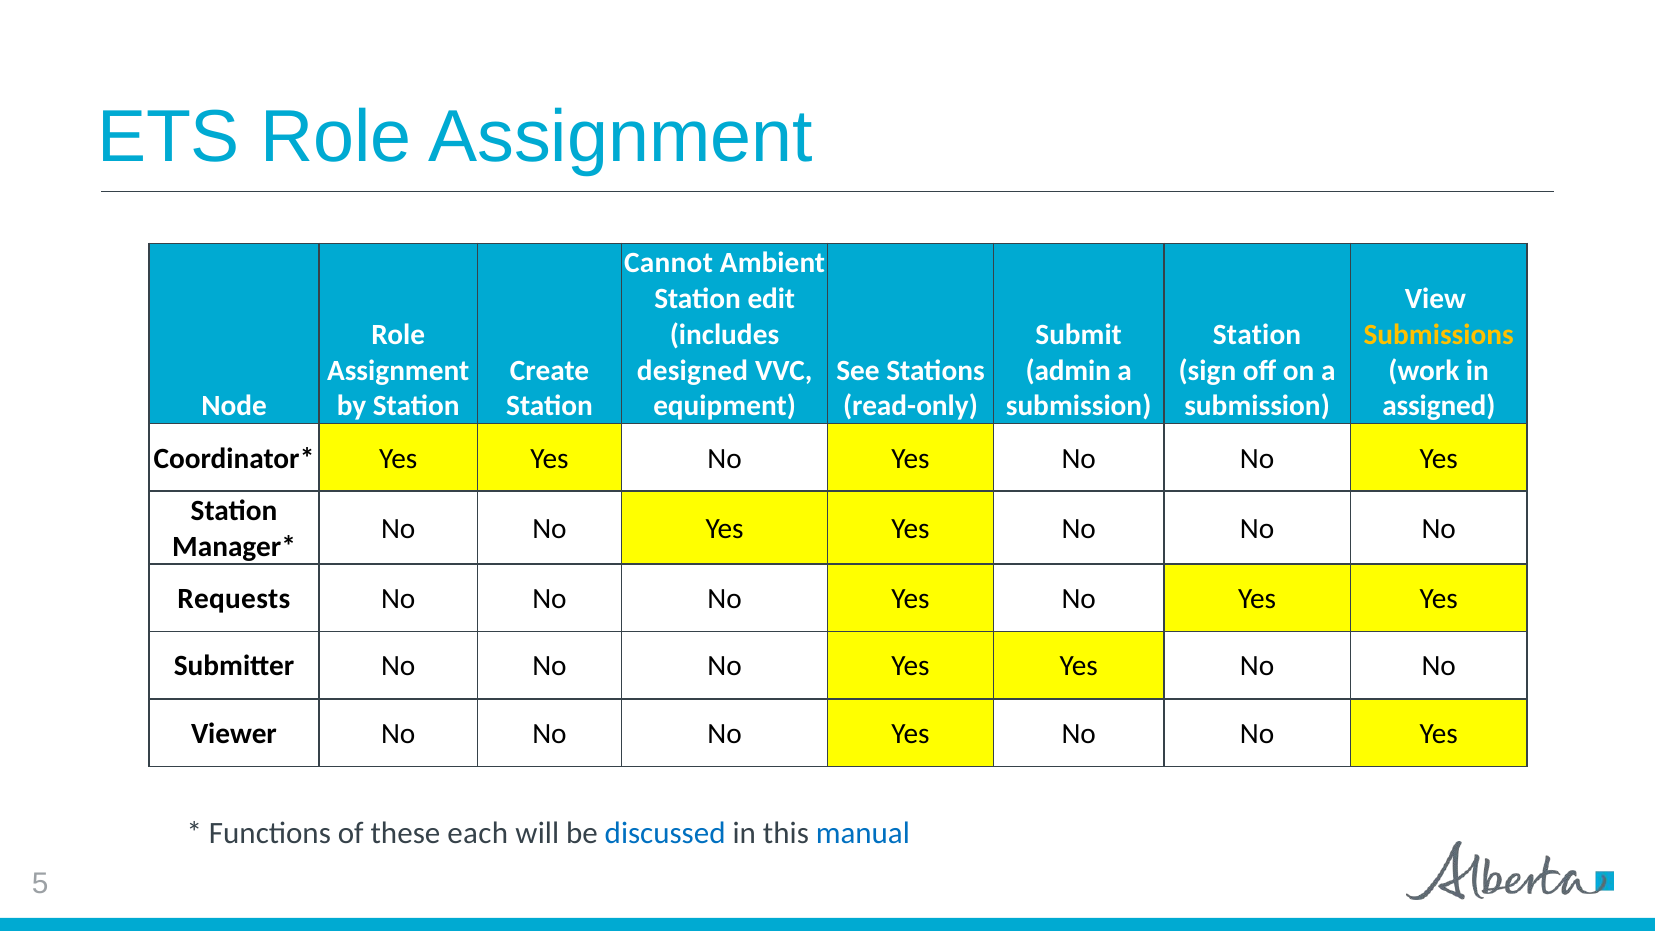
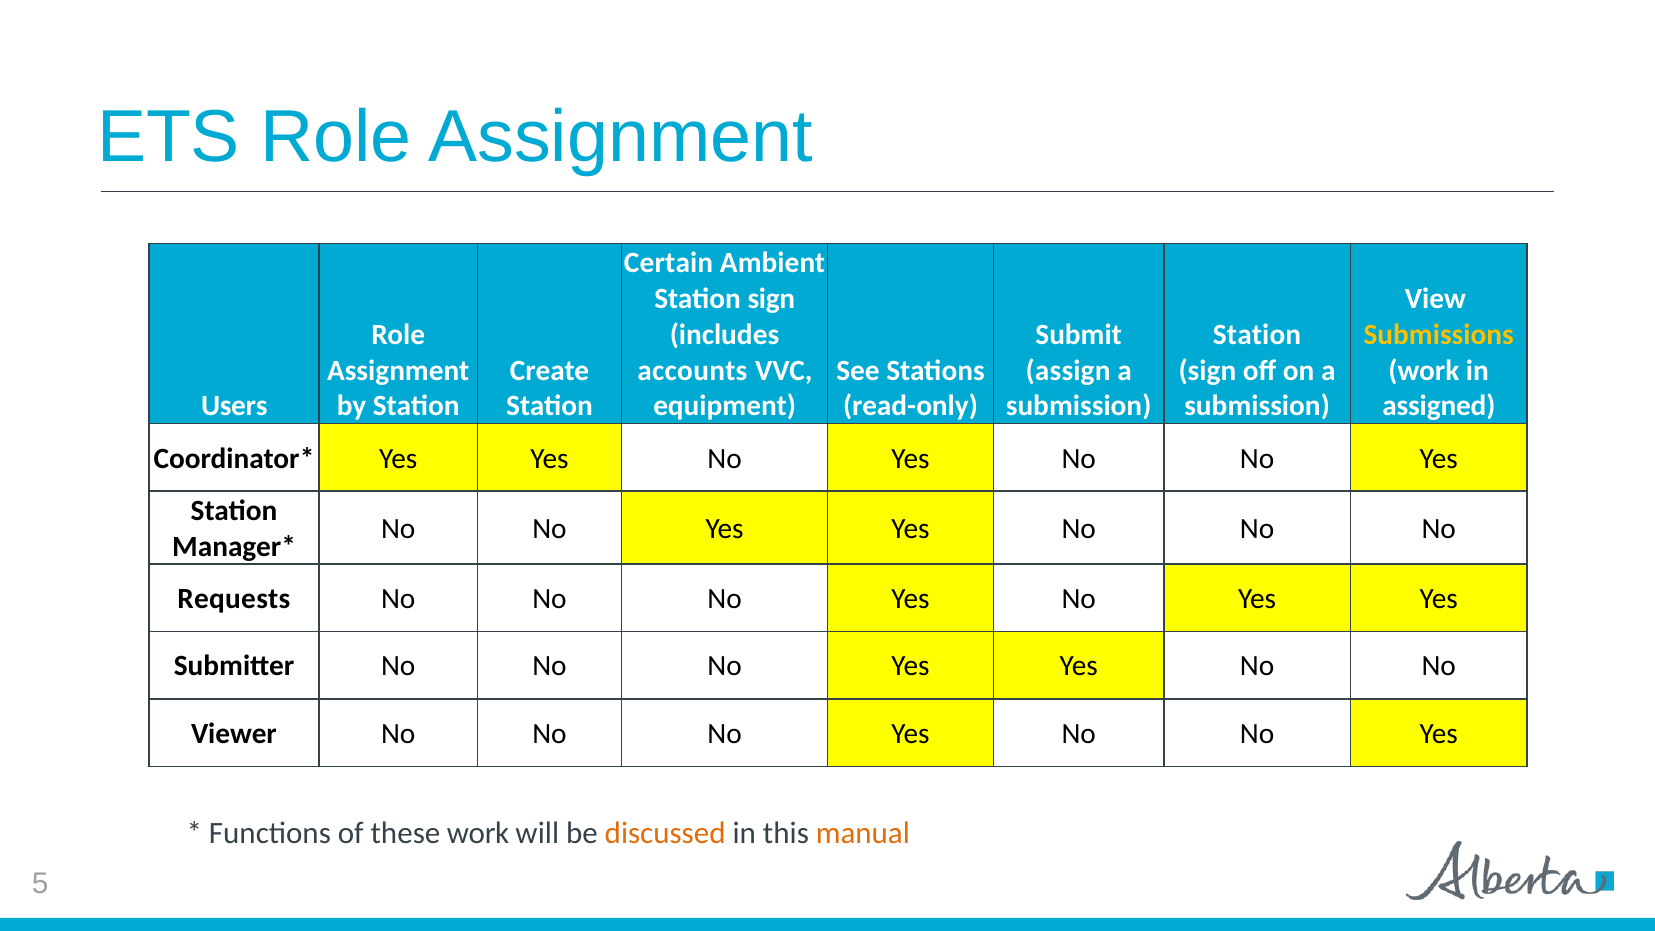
Cannot: Cannot -> Certain
edit at (771, 299): edit -> sign
designed: designed -> accounts
admin: admin -> assign
Node: Node -> Users
these each: each -> work
discussed colour: blue -> orange
manual colour: blue -> orange
